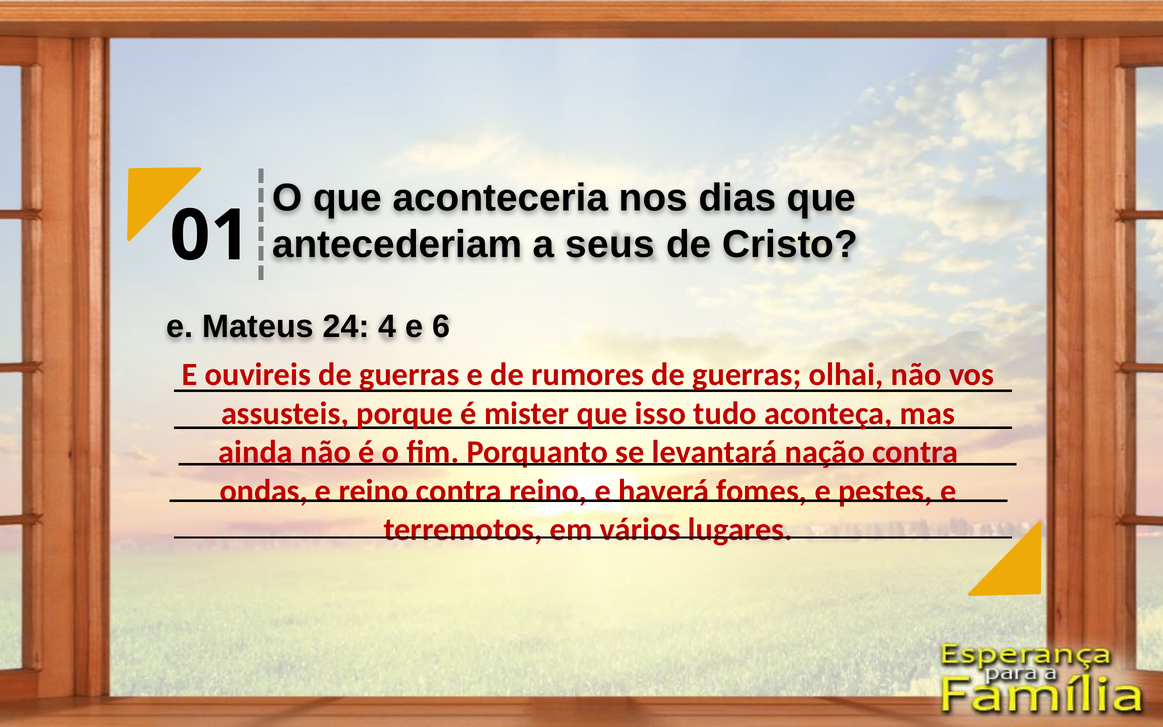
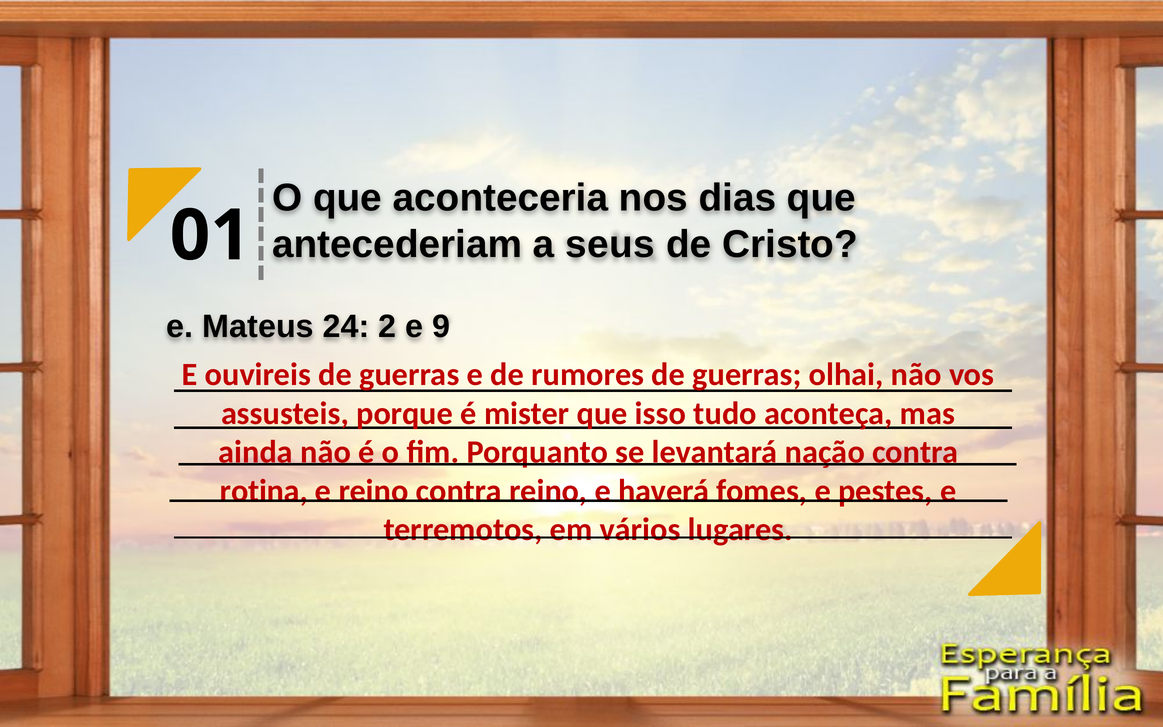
4: 4 -> 2
6: 6 -> 9
ondas: ondas -> rotina
